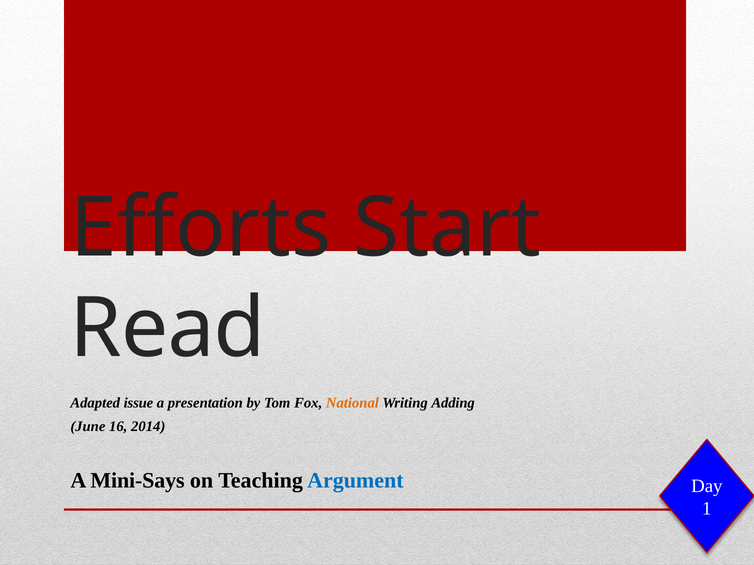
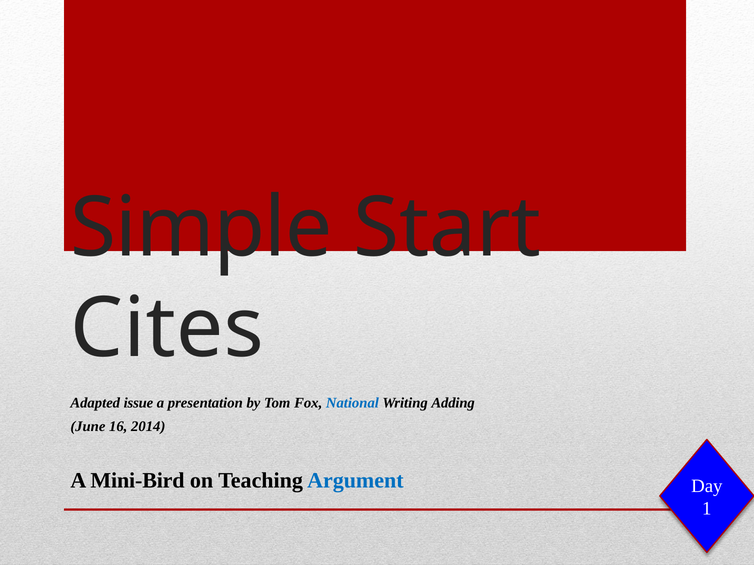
Efforts: Efforts -> Simple
Read: Read -> Cites
National colour: orange -> blue
Mini-Says: Mini-Says -> Mini-Bird
